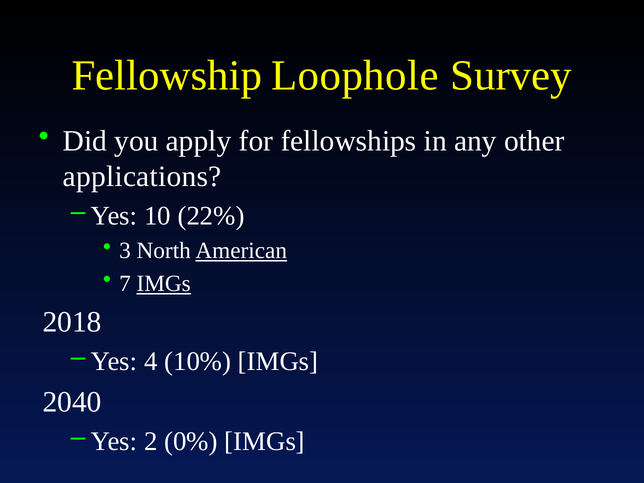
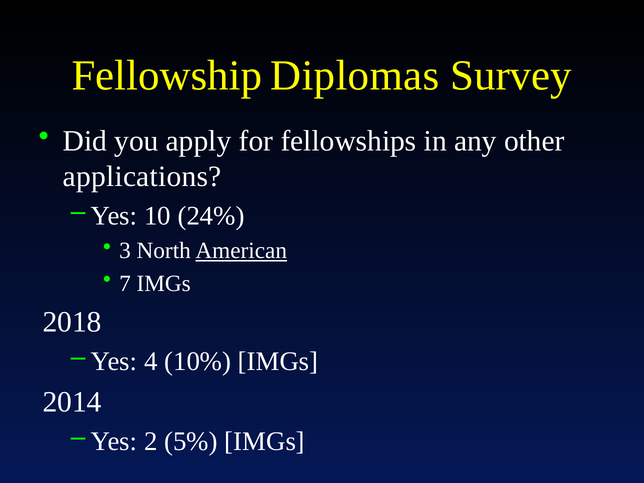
Loophole: Loophole -> Diplomas
22%: 22% -> 24%
IMGs at (164, 284) underline: present -> none
2040: 2040 -> 2014
0%: 0% -> 5%
